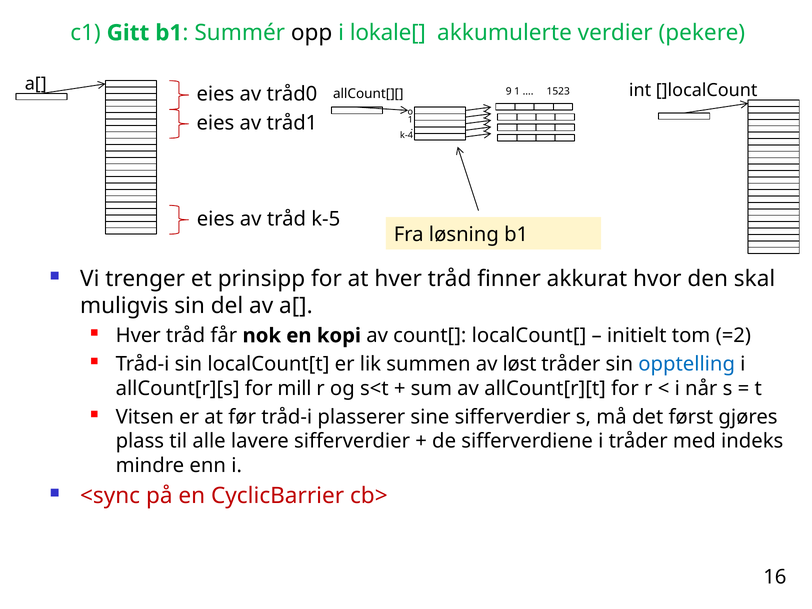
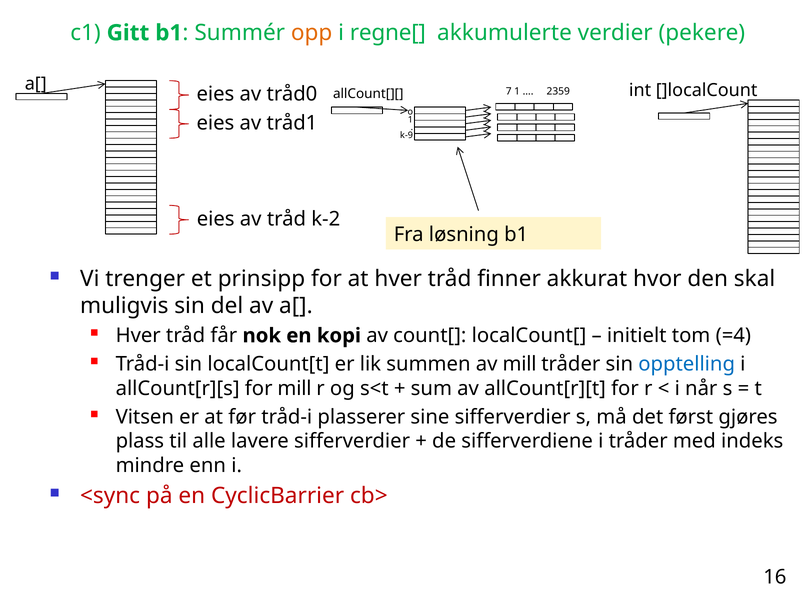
opp colour: black -> orange
lokale[: lokale[ -> regne[
9: 9 -> 7
1523: 1523 -> 2359
k-4: k-4 -> k-9
k-5: k-5 -> k-2
=2: =2 -> =4
av løst: løst -> mill
